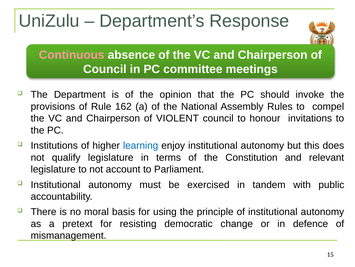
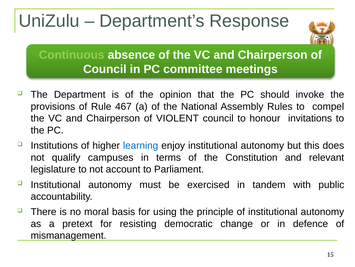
Continuous colour: pink -> light green
162: 162 -> 467
qualify legislature: legislature -> campuses
